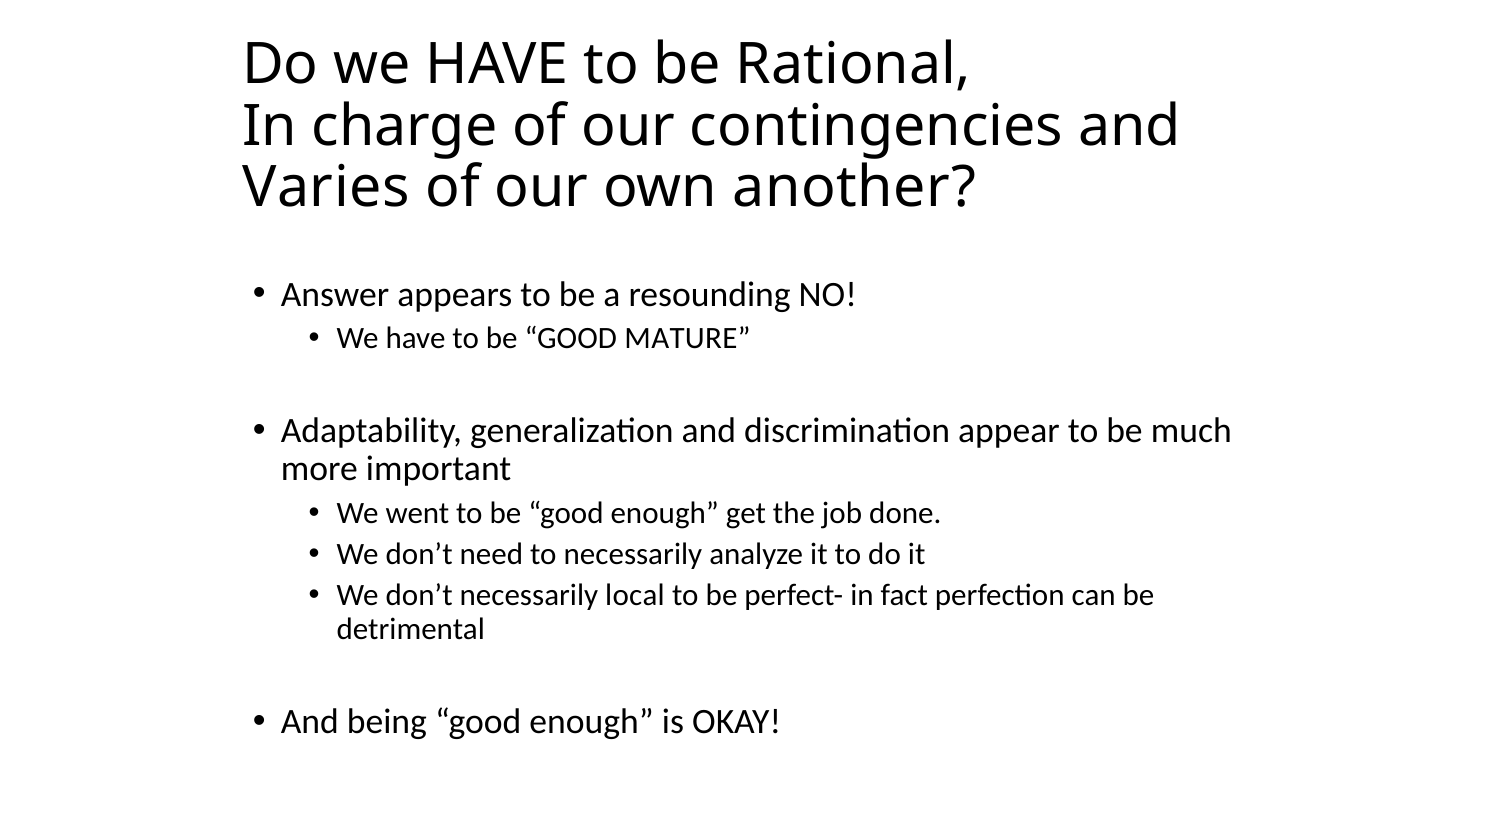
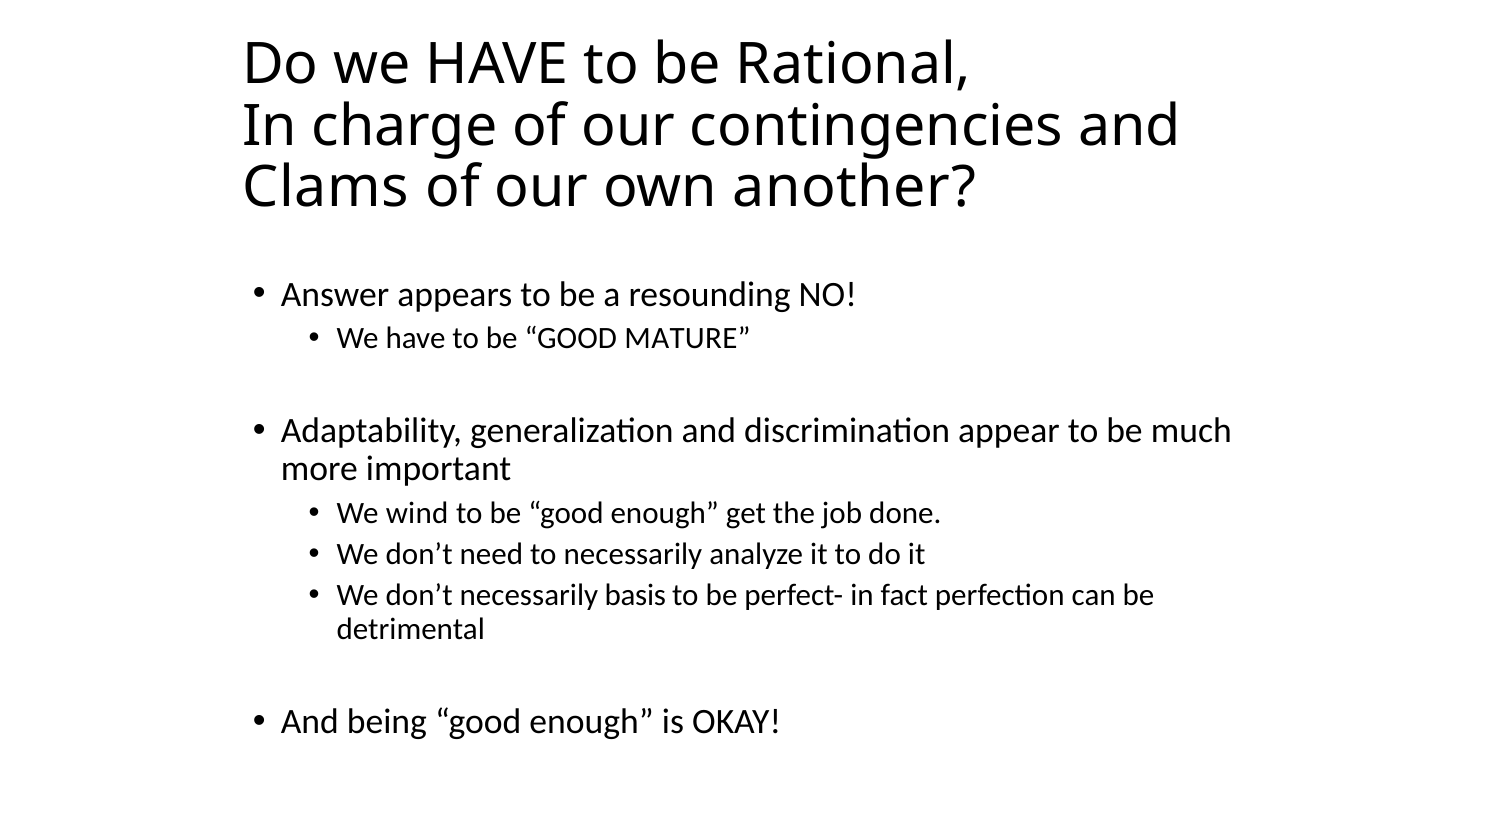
Varies: Varies -> Clams
went: went -> wind
local: local -> basis
